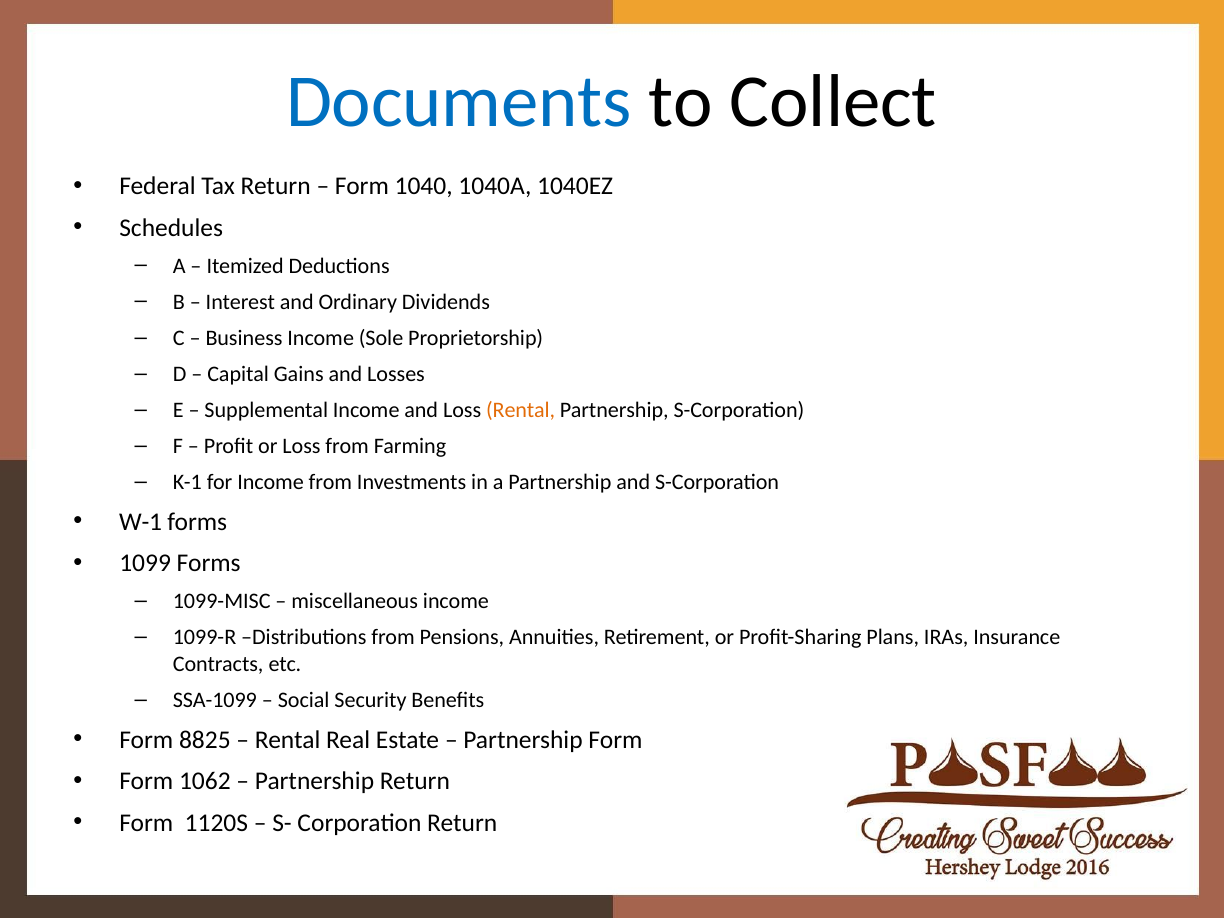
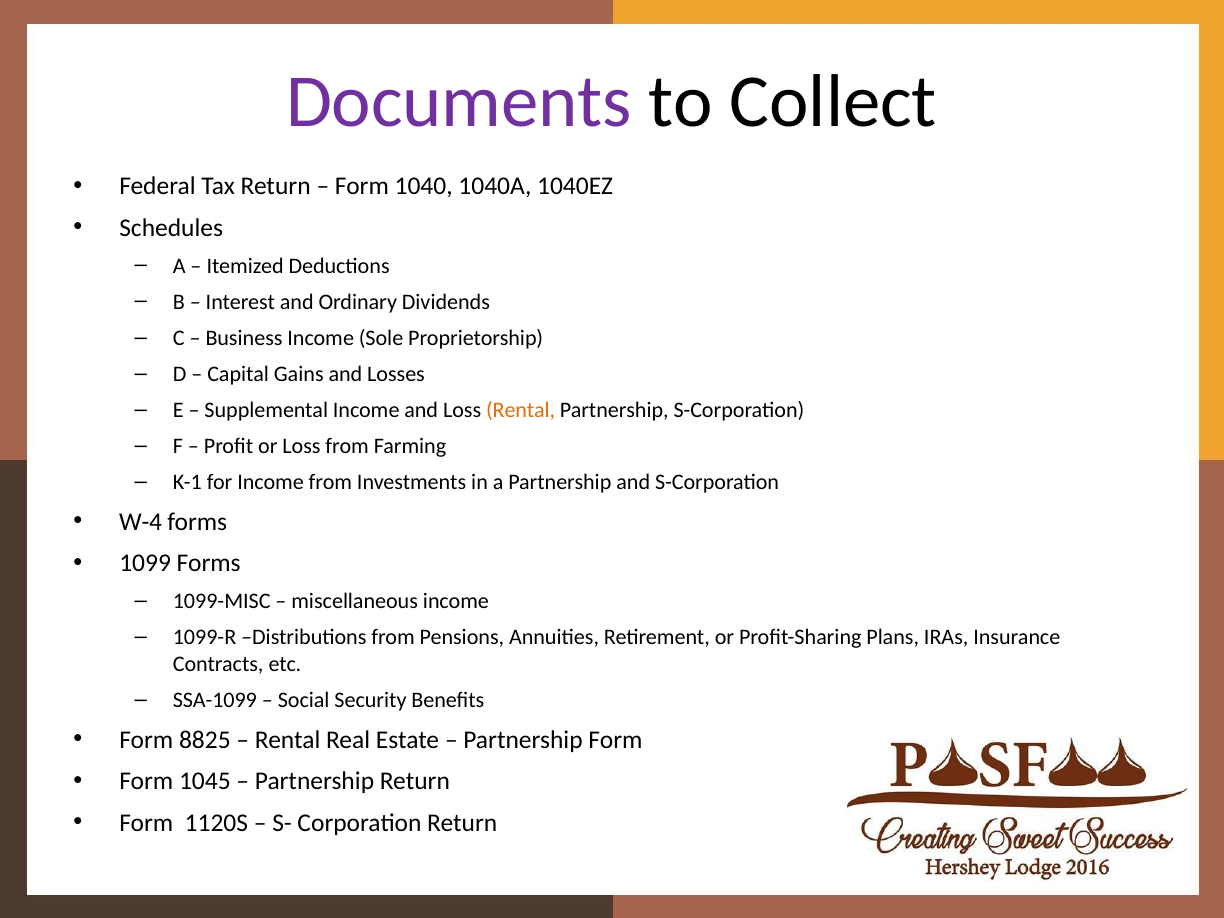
Documents colour: blue -> purple
W-1: W-1 -> W-4
1062: 1062 -> 1045
